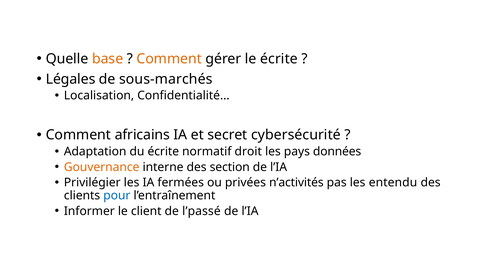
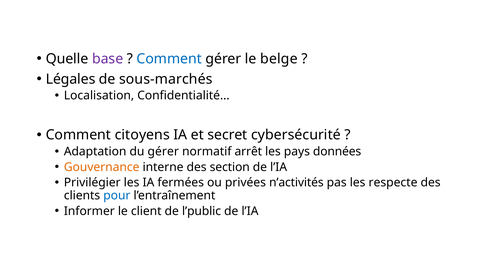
base colour: orange -> purple
Comment at (169, 59) colour: orange -> blue
le écrite: écrite -> belge
africains: africains -> citoyens
du écrite: écrite -> gérer
droit: droit -> arrêt
entendu: entendu -> respecte
l’passé: l’passé -> l’public
